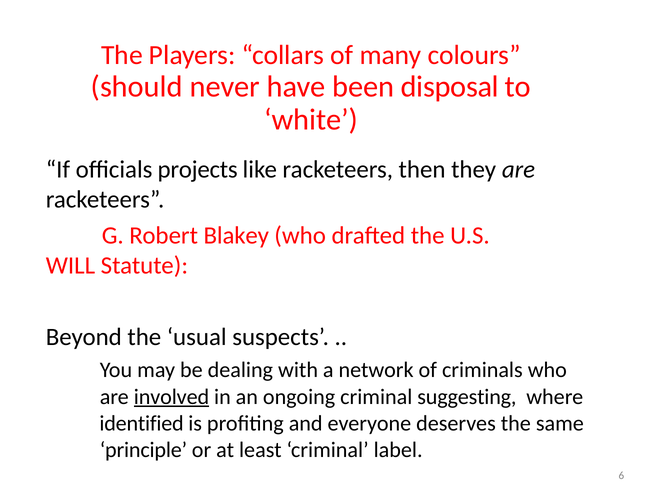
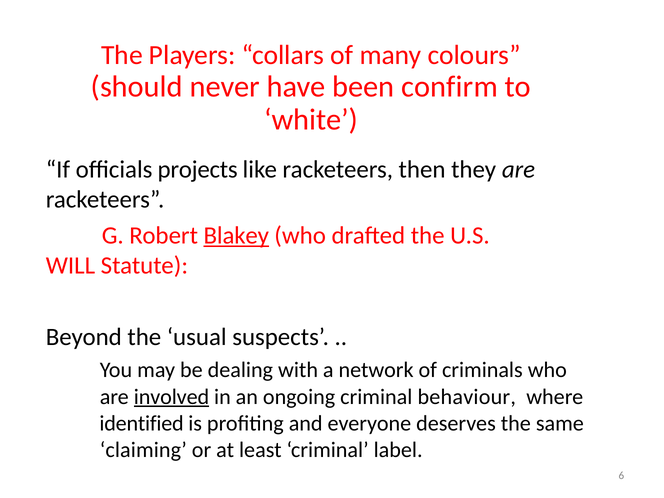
disposal: disposal -> confirm
Blakey underline: none -> present
suggesting: suggesting -> behaviour
principle: principle -> claiming
